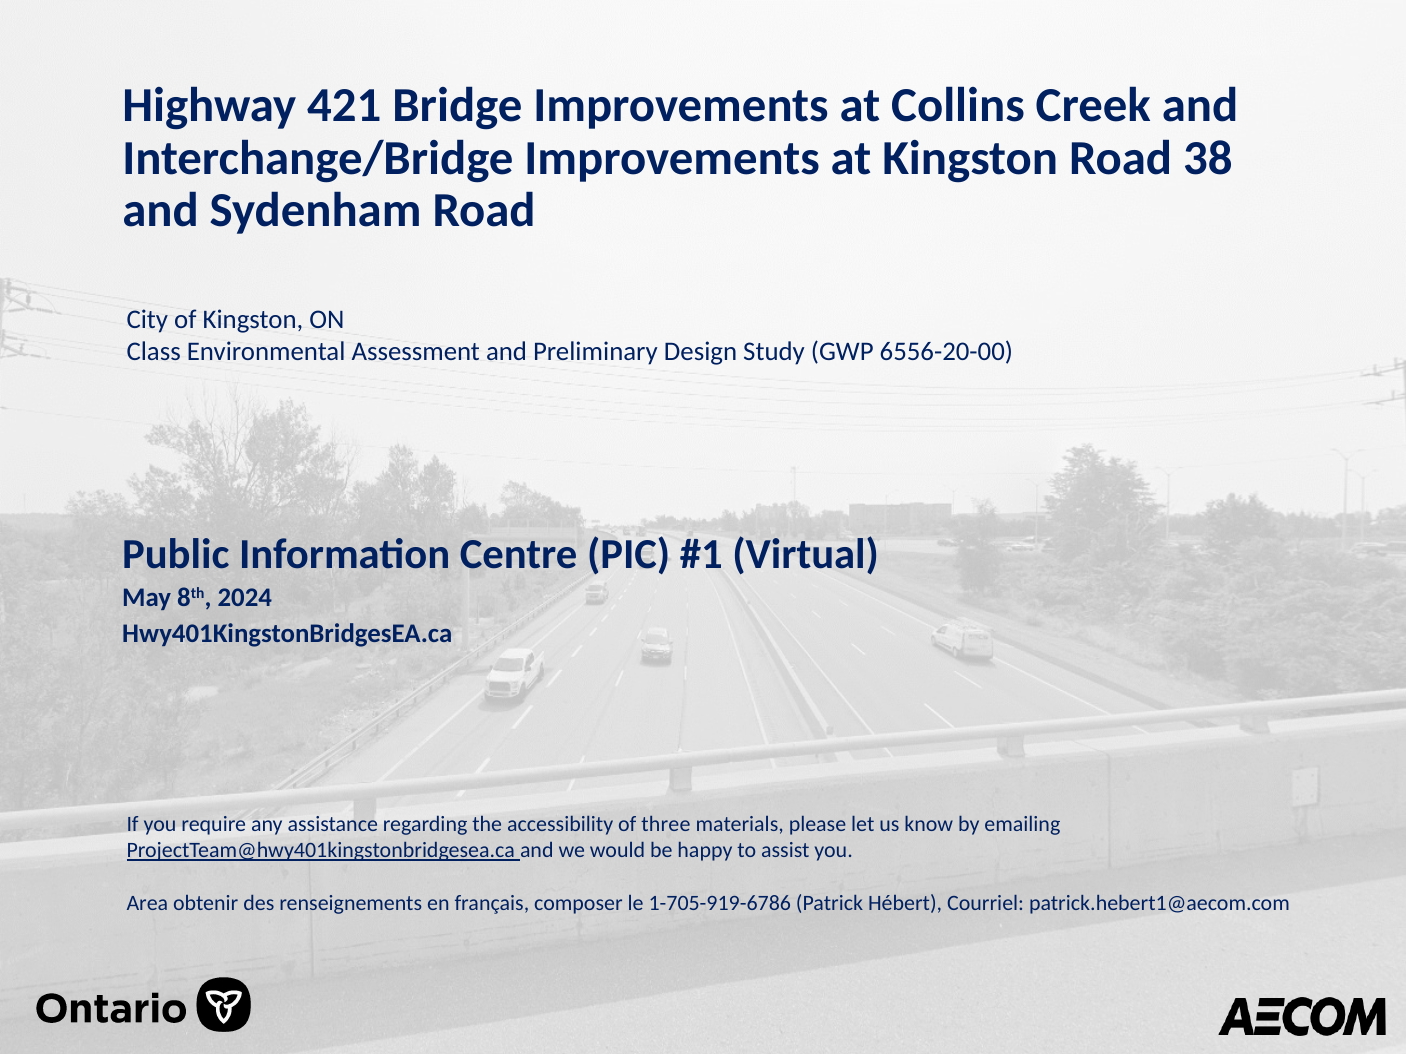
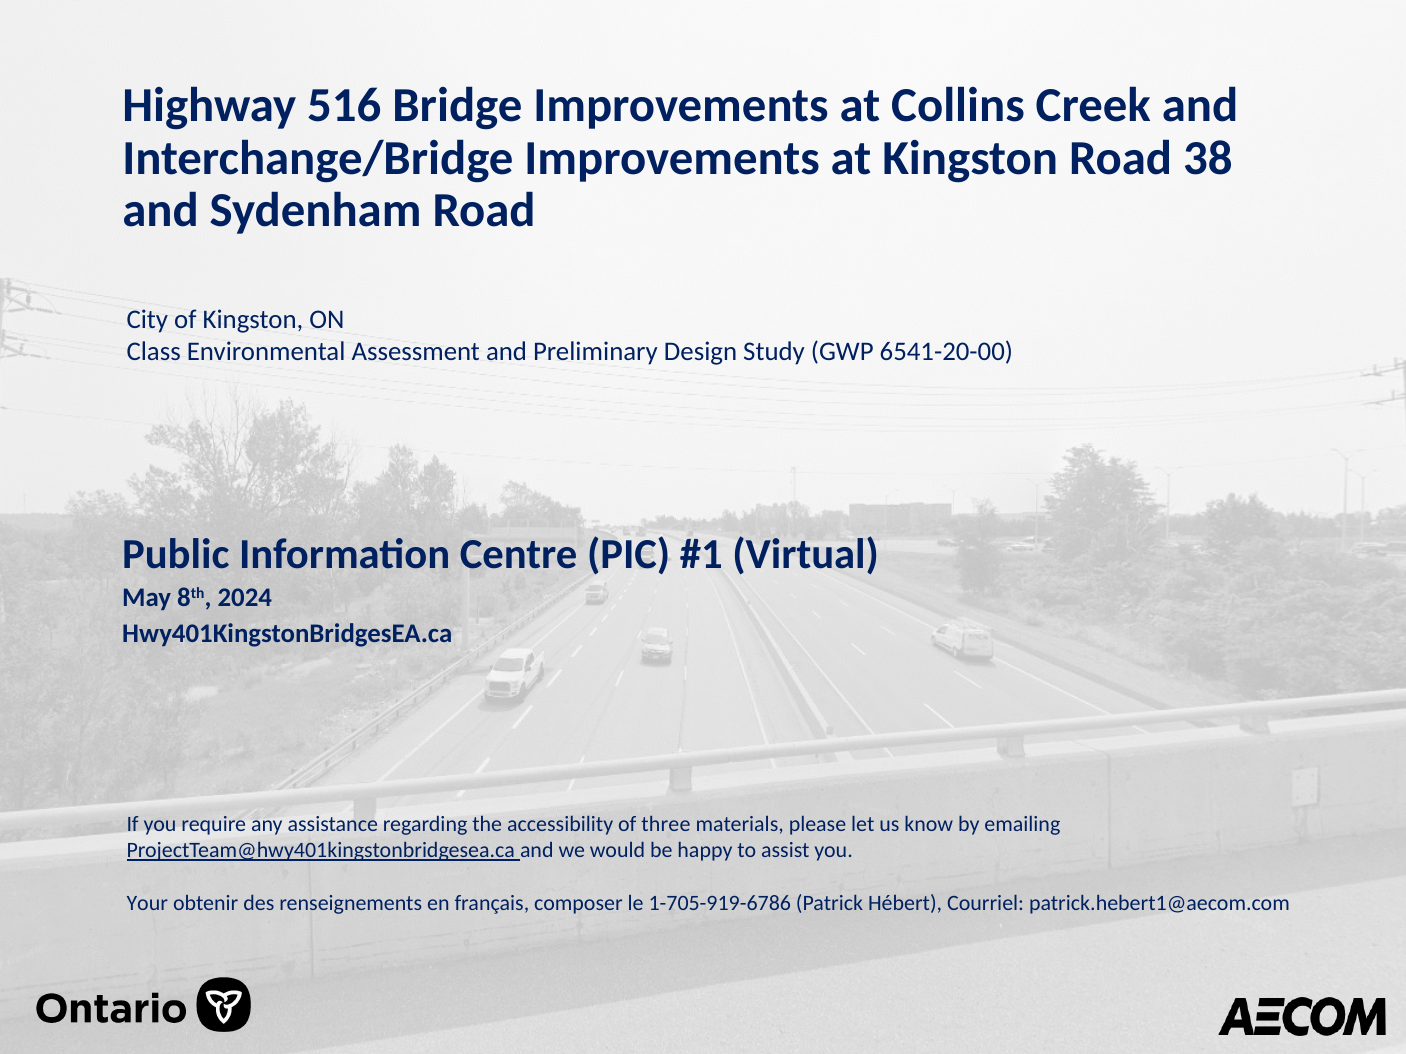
421: 421 -> 516
6556-20-00: 6556-20-00 -> 6541-20-00
Area: Area -> Your
